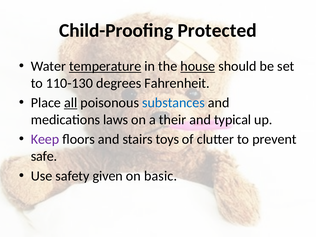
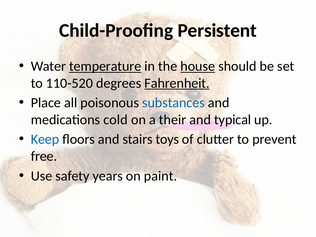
Protected: Protected -> Persistent
110-130: 110-130 -> 110-520
Fahrenheit underline: none -> present
all underline: present -> none
laws: laws -> cold
Keep colour: purple -> blue
safe: safe -> free
given: given -> years
basic: basic -> paint
